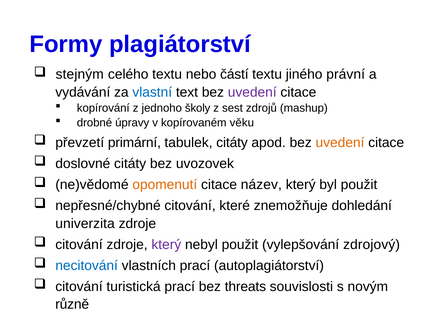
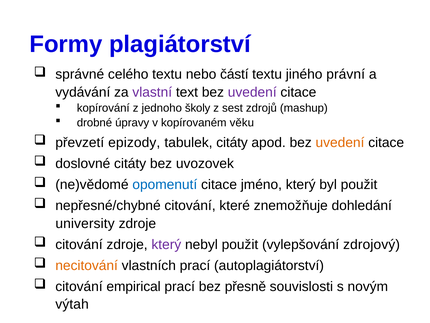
stejným: stejným -> správné
vlastní colour: blue -> purple
primární: primární -> epizody
opomenutí colour: orange -> blue
název: název -> jméno
univerzita: univerzita -> university
necitování colour: blue -> orange
turistická: turistická -> empirical
threats: threats -> přesně
různě: různě -> výtah
